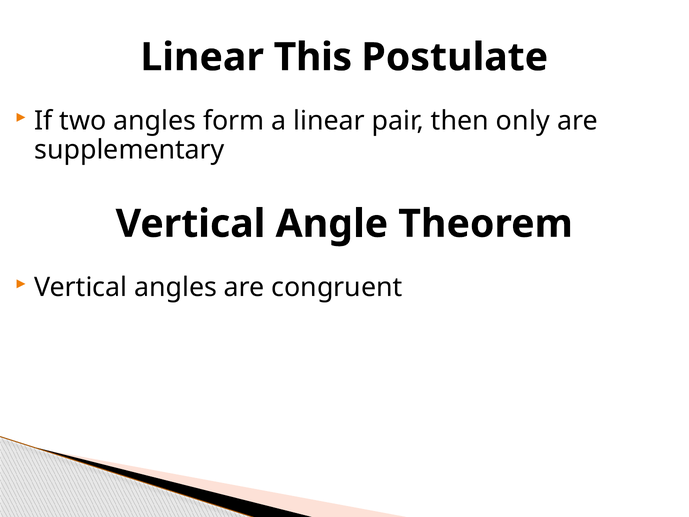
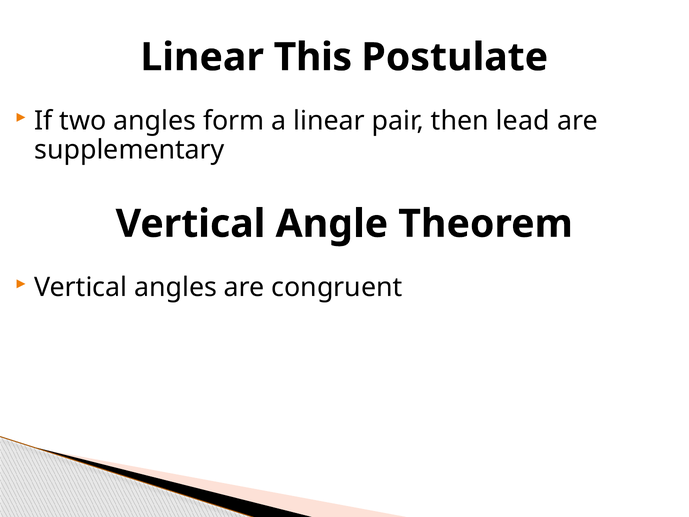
only: only -> lead
